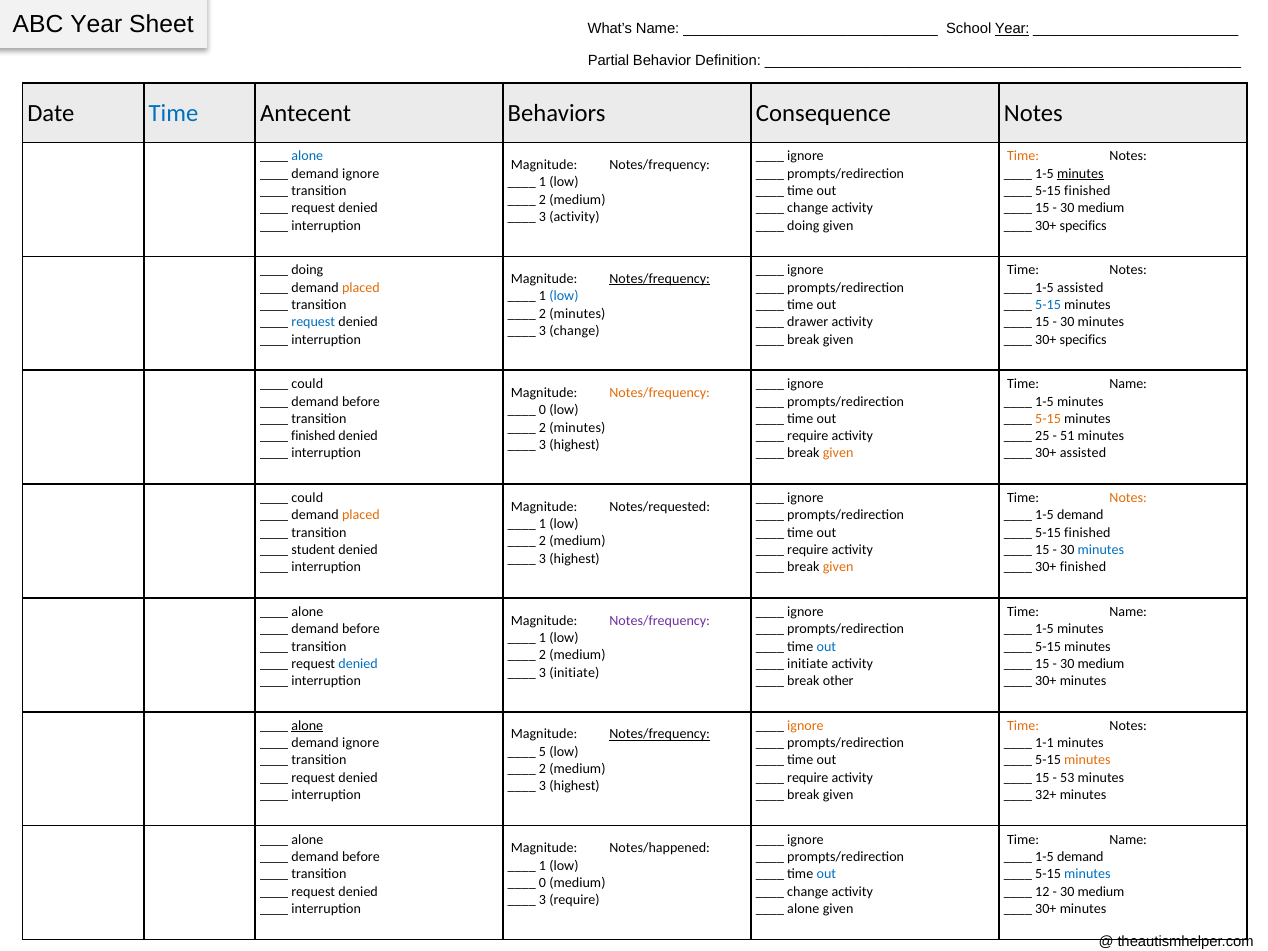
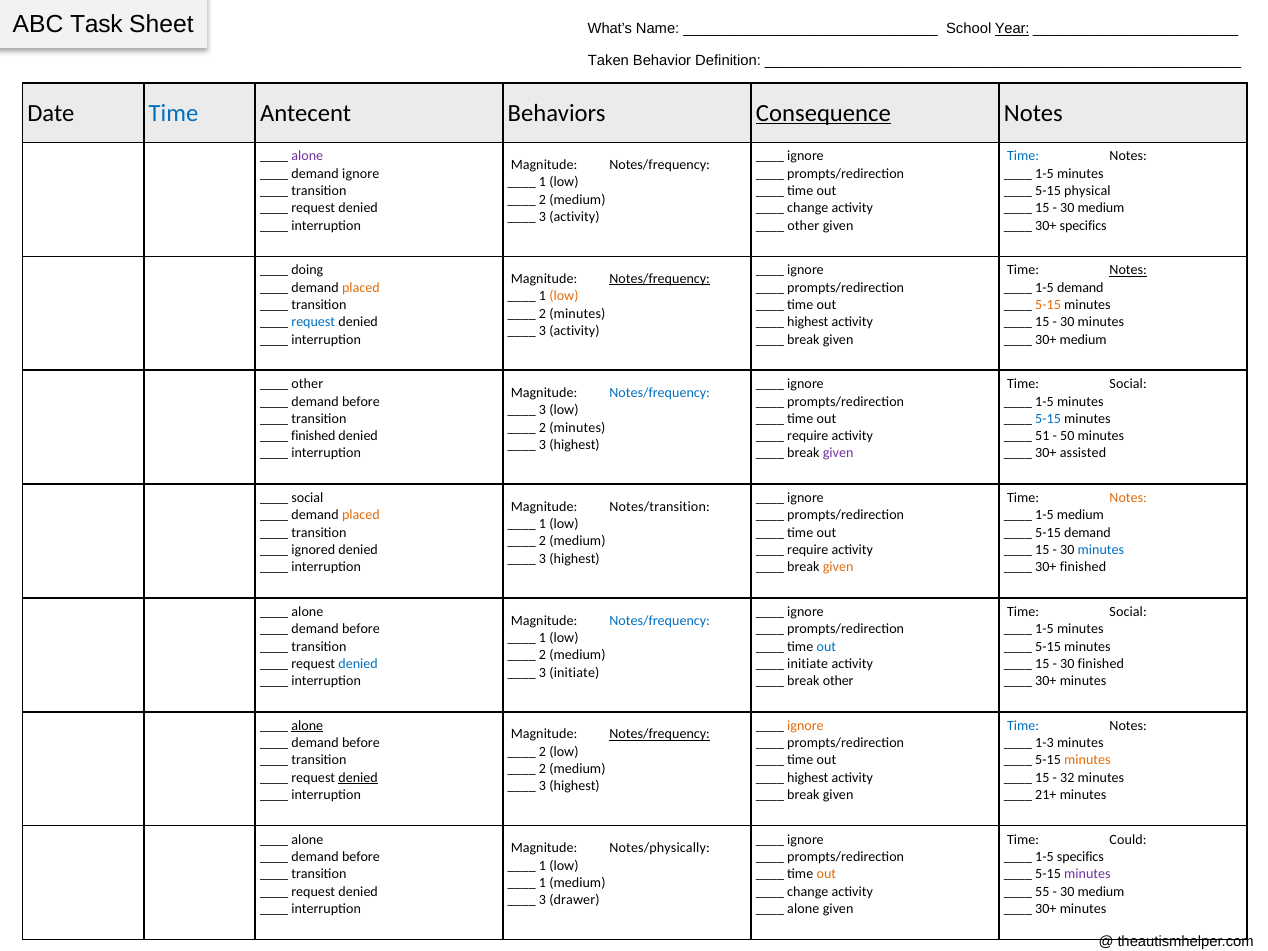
ABC Year: Year -> Task
Partial: Partial -> Taken
Consequence underline: none -> present
alone at (307, 156) colour: blue -> purple
Time at (1023, 156) colour: orange -> blue
minutes at (1080, 174) underline: present -> none
finished at (1087, 191): finished -> physical
doing at (803, 226): doing -> other
Notes at (1128, 270) underline: none -> present
1-5 assisted: assisted -> demand
low at (564, 296) colour: blue -> orange
5-15 at (1048, 305) colour: blue -> orange
drawer at (808, 322): drawer -> highest
change at (574, 331): change -> activity
specifics at (1083, 339): specifics -> medium
could at (307, 384): could -> other
Name at (1128, 384): Name -> Social
Notes/frequency at (660, 393) colour: orange -> blue
0 at (543, 410): 0 -> 3
5-15 at (1048, 419) colour: orange -> blue
25: 25 -> 51
51: 51 -> 50
given at (838, 453) colour: orange -> purple
could at (307, 498): could -> social
Notes/requested: Notes/requested -> Notes/transition
demand at (1080, 515): demand -> medium
finished at (1087, 533): finished -> demand
student: student -> ignored
Name at (1128, 612): Name -> Social
Notes/frequency at (660, 620) colour: purple -> blue
medium at (1101, 664): medium -> finished
Time at (1023, 726) colour: orange -> blue
ignore at (361, 743): ignore -> before
1-1: 1-1 -> 1-3
5 at (543, 752): 5 -> 2
denied at (358, 778) underline: none -> present
require at (808, 778): require -> highest
53: 53 -> 32
32+: 32+ -> 21+
Name at (1128, 840): Name -> Could
Notes/happened: Notes/happened -> Notes/physically
demand at (1080, 857): demand -> specifics
out at (826, 874) colour: blue -> orange
minutes at (1087, 874) colour: blue -> purple
0 at (543, 883): 0 -> 1
12: 12 -> 55
3 require: require -> drawer
